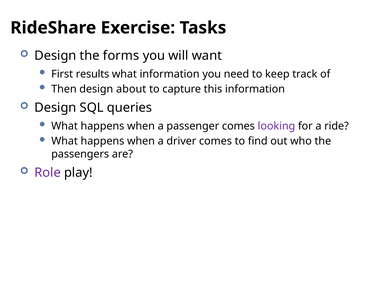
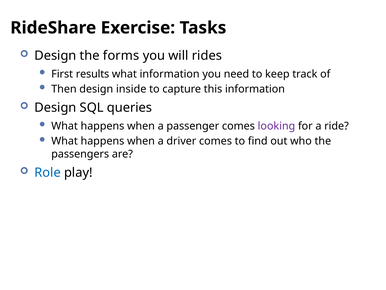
want: want -> rides
about: about -> inside
Role colour: purple -> blue
